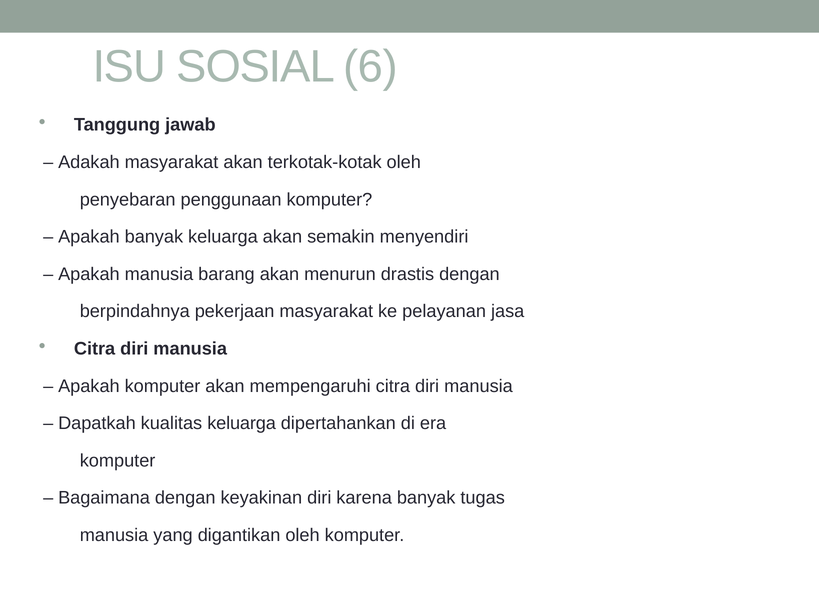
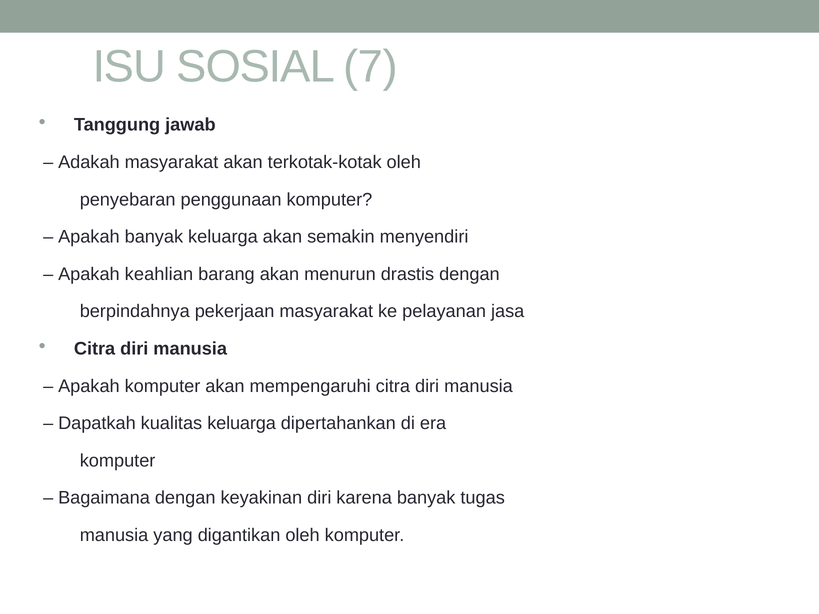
6: 6 -> 7
Apakah manusia: manusia -> keahlian
